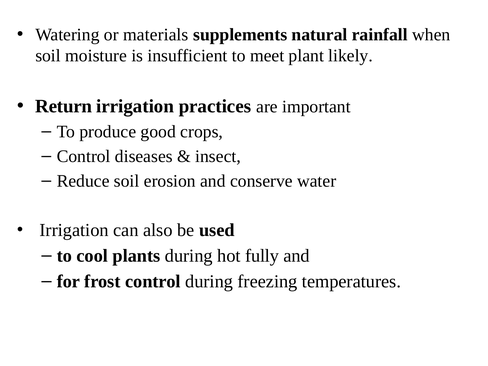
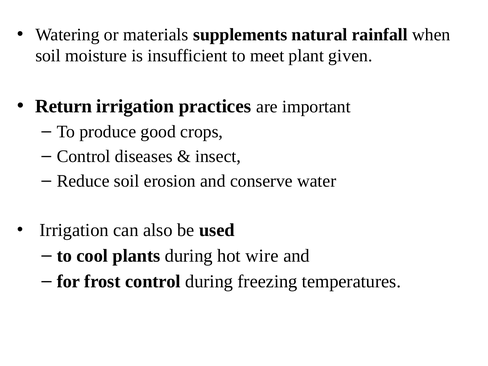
likely: likely -> given
fully: fully -> wire
